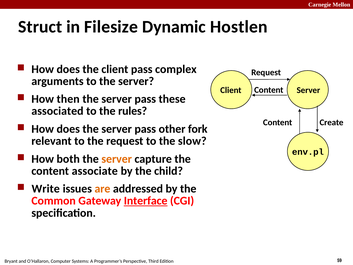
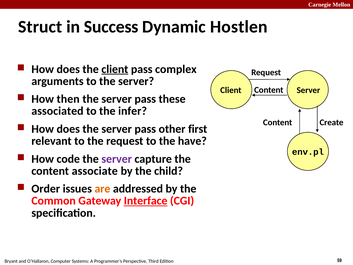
Filesize: Filesize -> Success
client at (115, 69) underline: none -> present
rules: rules -> infer
fork: fork -> first
slow: slow -> have
both: both -> code
server at (117, 159) colour: orange -> purple
Write: Write -> Order
